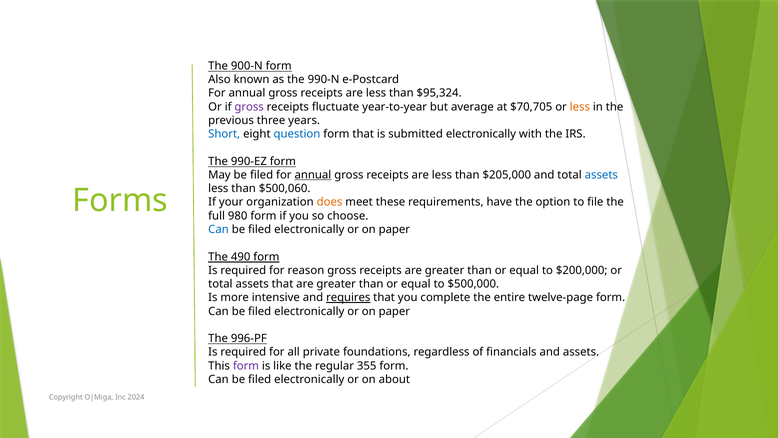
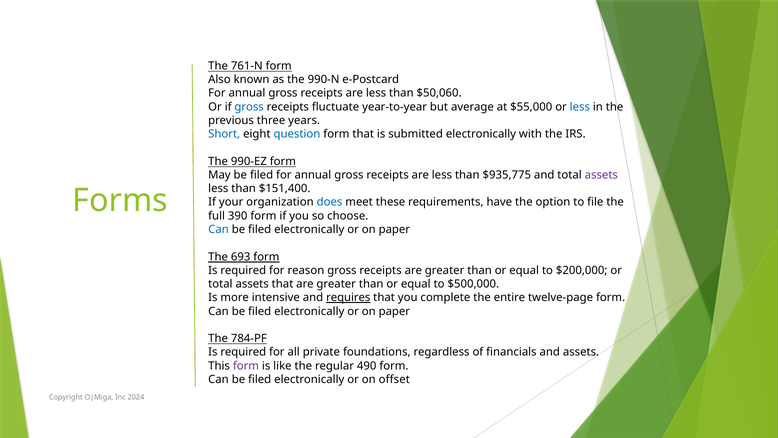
900-N: 900-N -> 761-N
$95,324: $95,324 -> $50,060
gross at (249, 107) colour: purple -> blue
$70,705: $70,705 -> $55,000
less at (580, 107) colour: orange -> blue
annual at (313, 175) underline: present -> none
$205,000: $205,000 -> $935,775
assets at (601, 175) colour: blue -> purple
$500,060: $500,060 -> $151,400
does colour: orange -> blue
980: 980 -> 390
490: 490 -> 693
996-PF: 996-PF -> 784-PF
355: 355 -> 490
about: about -> offset
